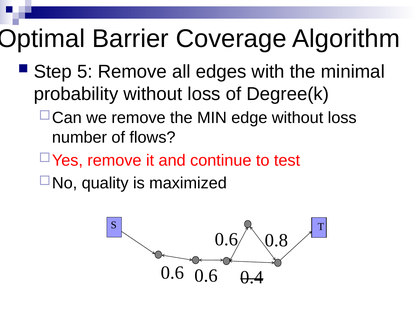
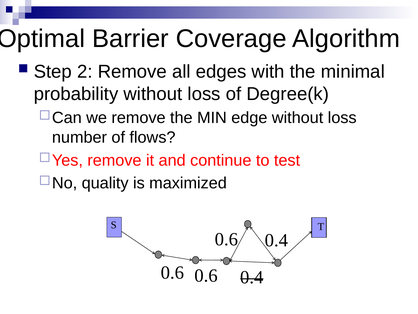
5: 5 -> 2
0.8 at (276, 240): 0.8 -> 0.4
